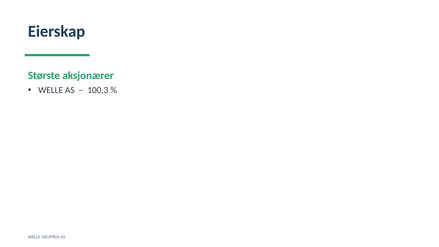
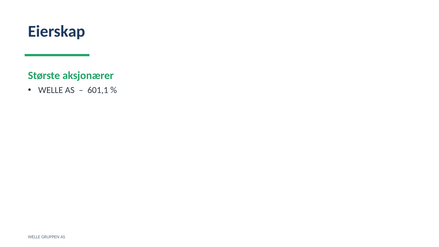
100,3: 100,3 -> 601,1
